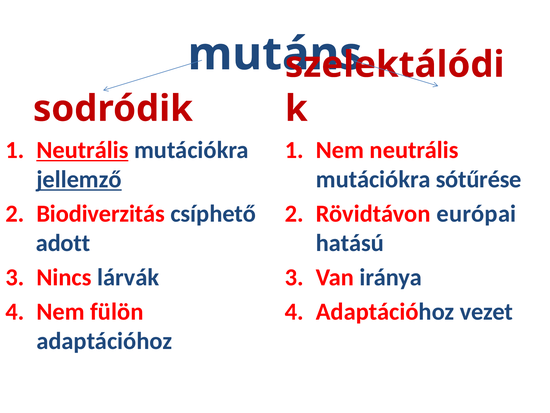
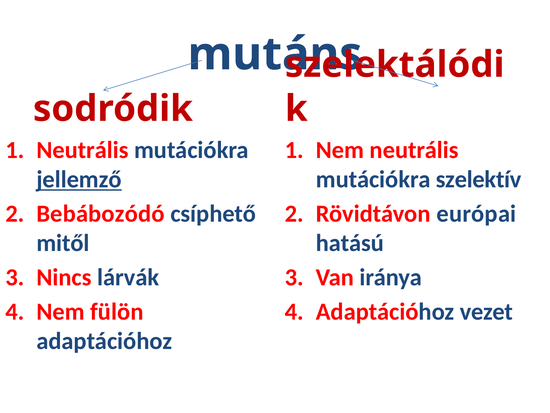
Neutrális at (82, 150) underline: present -> none
sótűrése: sótűrése -> szelektív
Biodiverzitás: Biodiverzitás -> Bebábozódó
adott: adott -> mitől
